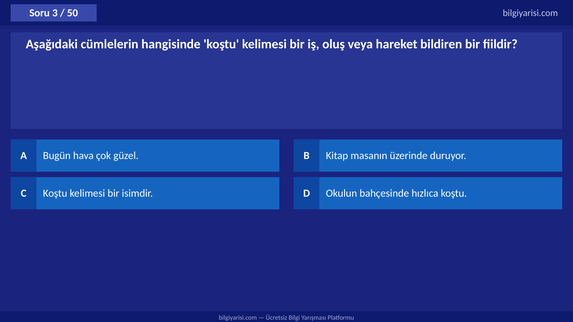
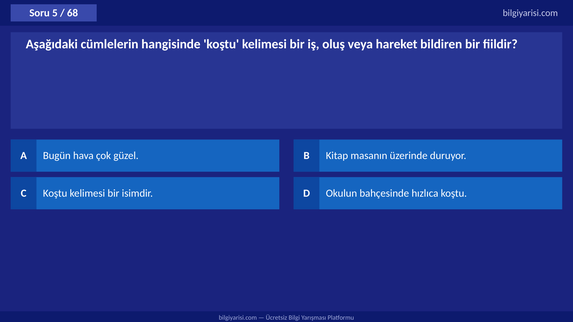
3: 3 -> 5
50: 50 -> 68
